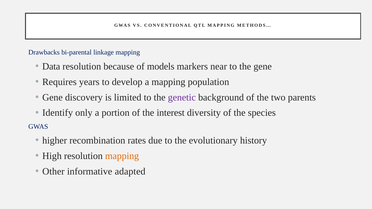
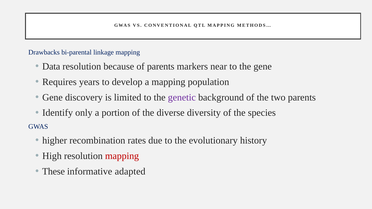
of models: models -> parents
interest: interest -> diverse
mapping at (122, 156) colour: orange -> red
Other: Other -> These
